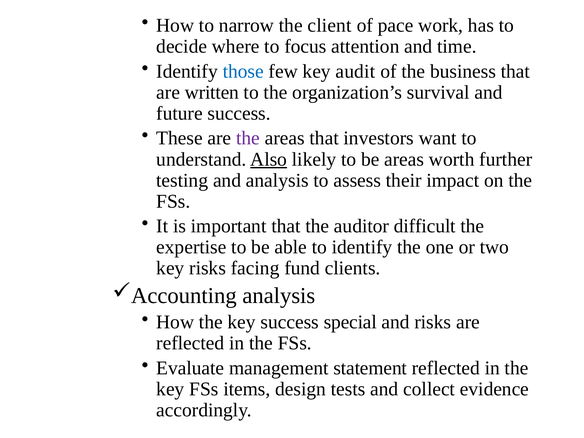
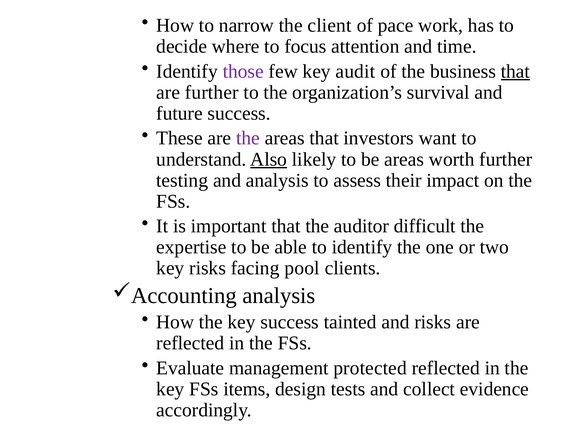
those colour: blue -> purple
that at (515, 71) underline: none -> present
are written: written -> further
fund: fund -> pool
special: special -> tainted
statement: statement -> protected
